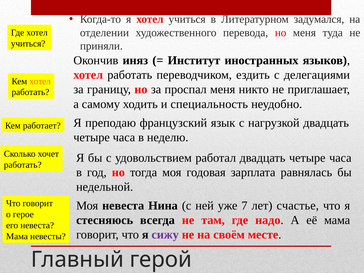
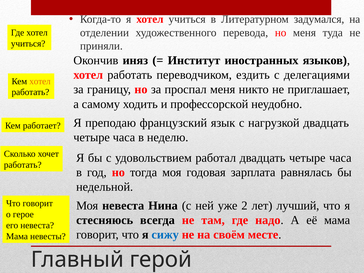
специальность: специальность -> профессорской
7: 7 -> 2
счастье: счастье -> лучший
сижу colour: purple -> blue
